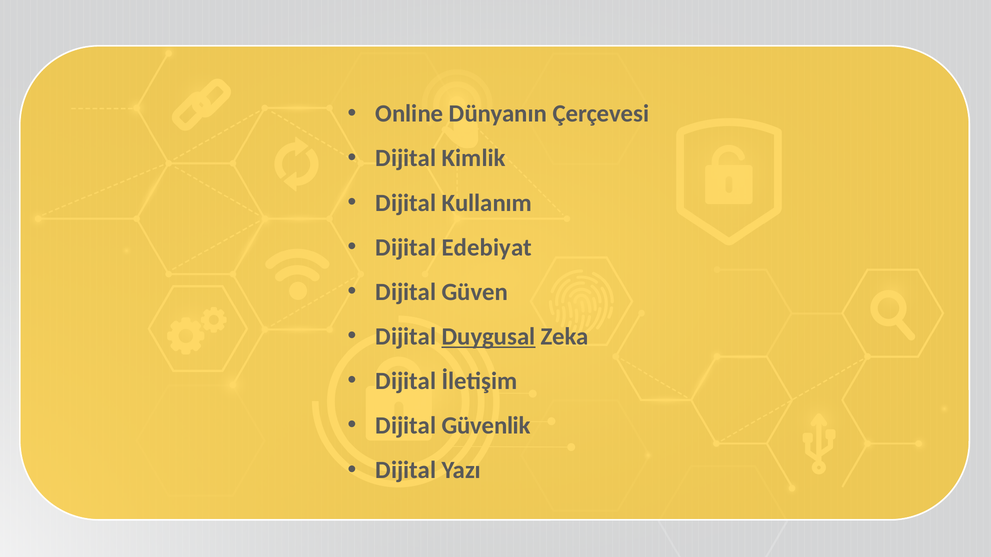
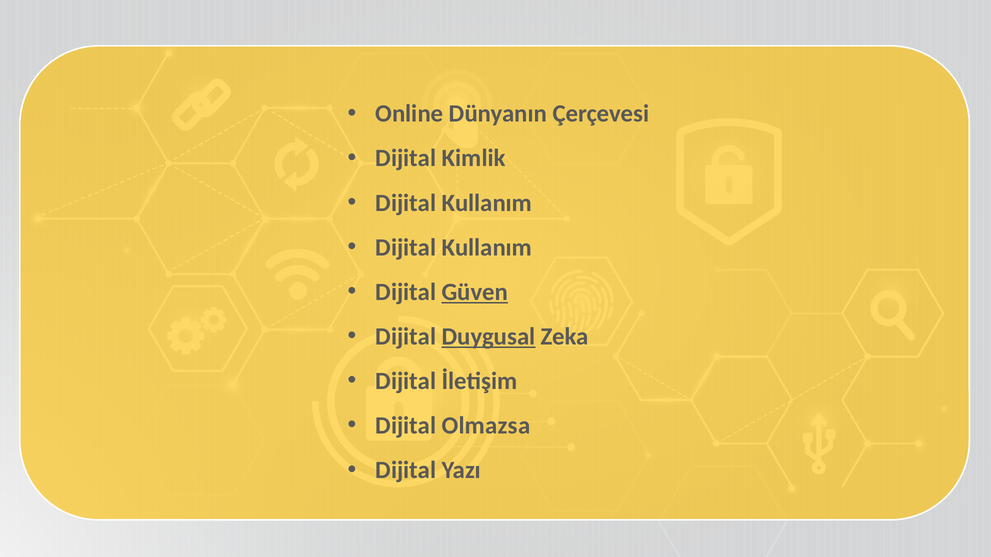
Edebiyat at (487, 248): Edebiyat -> Kullanım
Güven underline: none -> present
Güvenlik: Güvenlik -> Olmazsa
